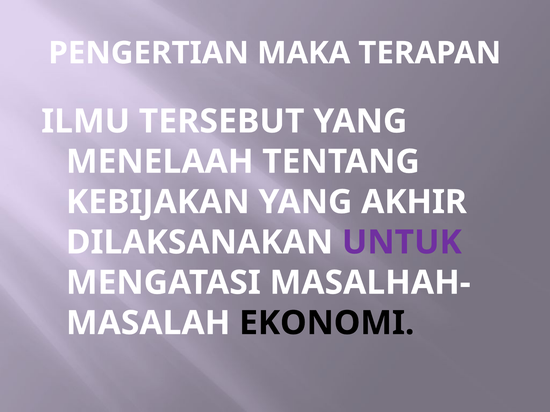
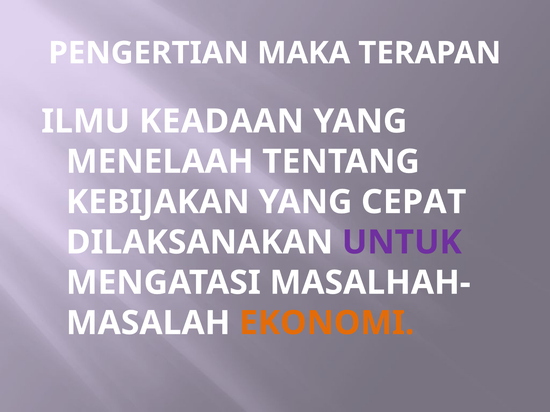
TERSEBUT: TERSEBUT -> KEADAAN
AKHIR: AKHIR -> CEPAT
EKONOMI colour: black -> orange
